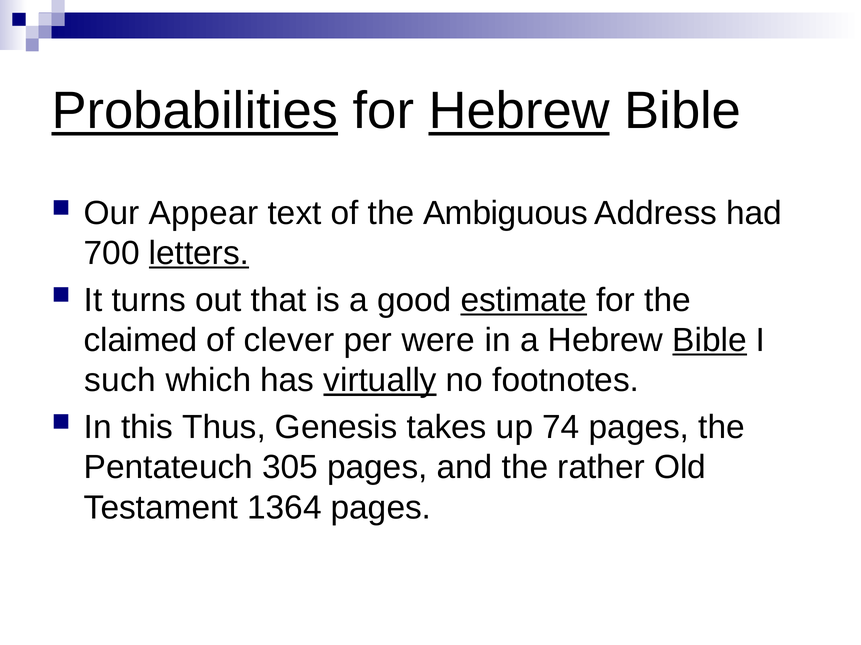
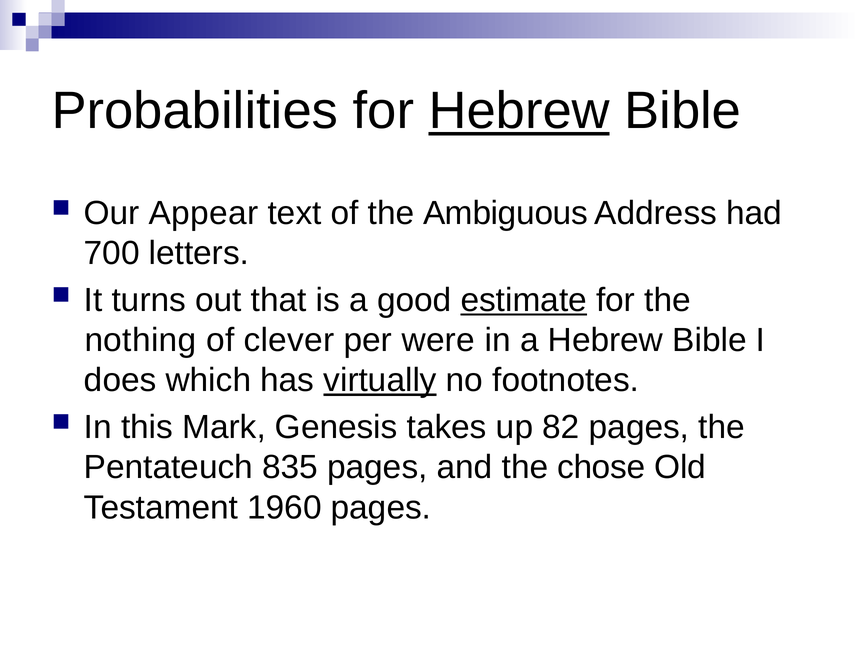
Probabilities underline: present -> none
letters underline: present -> none
claimed: claimed -> nothing
Bible at (710, 341) underline: present -> none
such: such -> does
Thus: Thus -> Mark
74: 74 -> 82
305: 305 -> 835
rather: rather -> chose
1364: 1364 -> 1960
